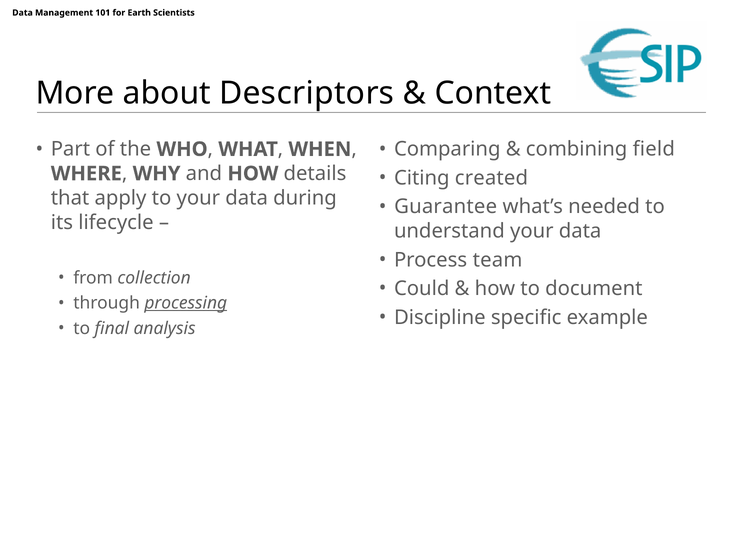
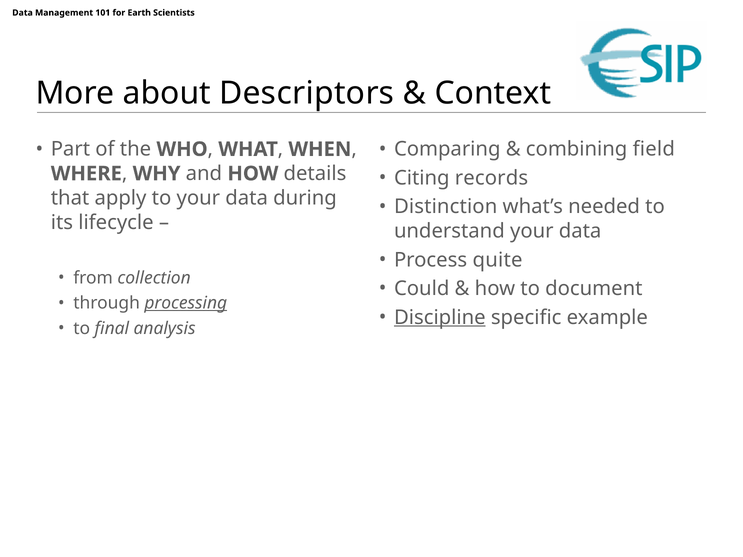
created: created -> records
Guarantee: Guarantee -> Distinction
team: team -> quite
Discipline underline: none -> present
